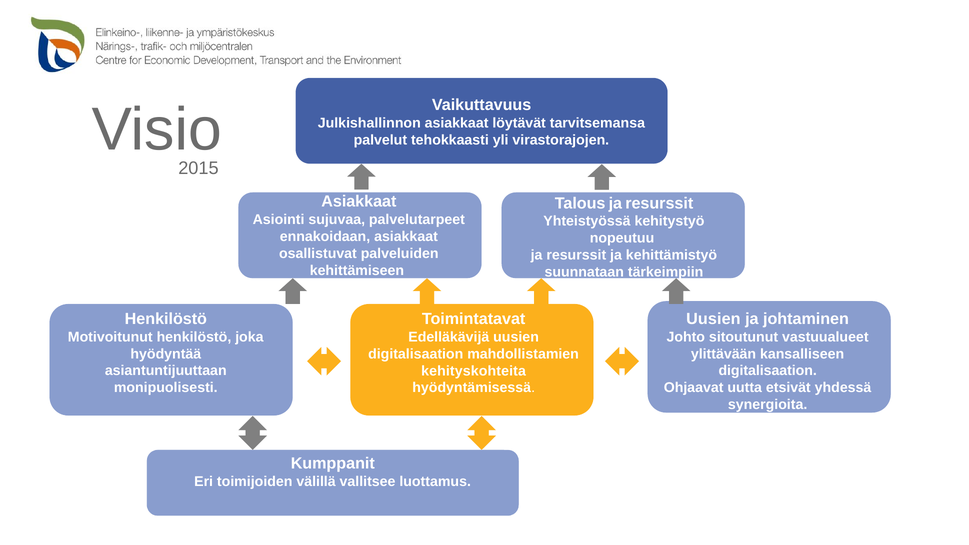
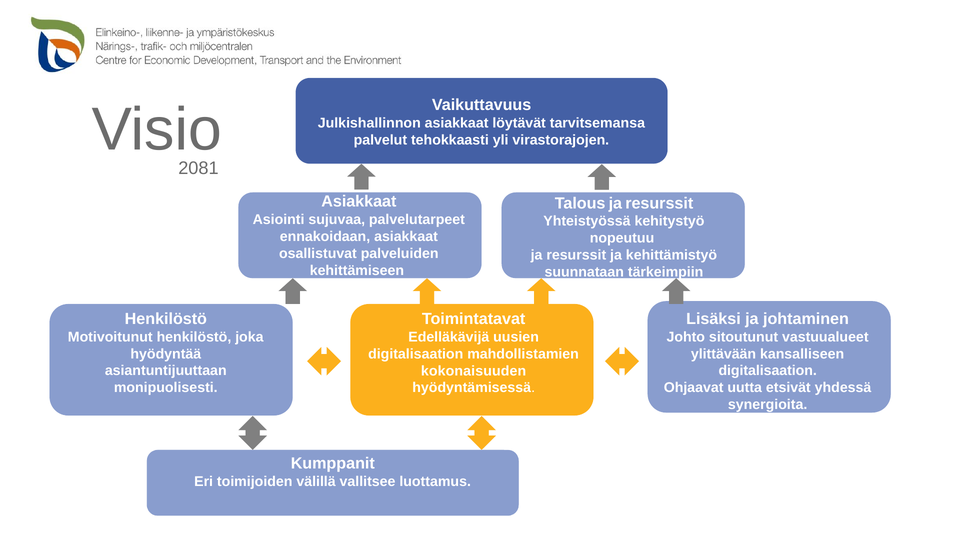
2015: 2015 -> 2081
Uusien at (713, 319): Uusien -> Lisäksi
kehityskohteita: kehityskohteita -> kokonaisuuden
